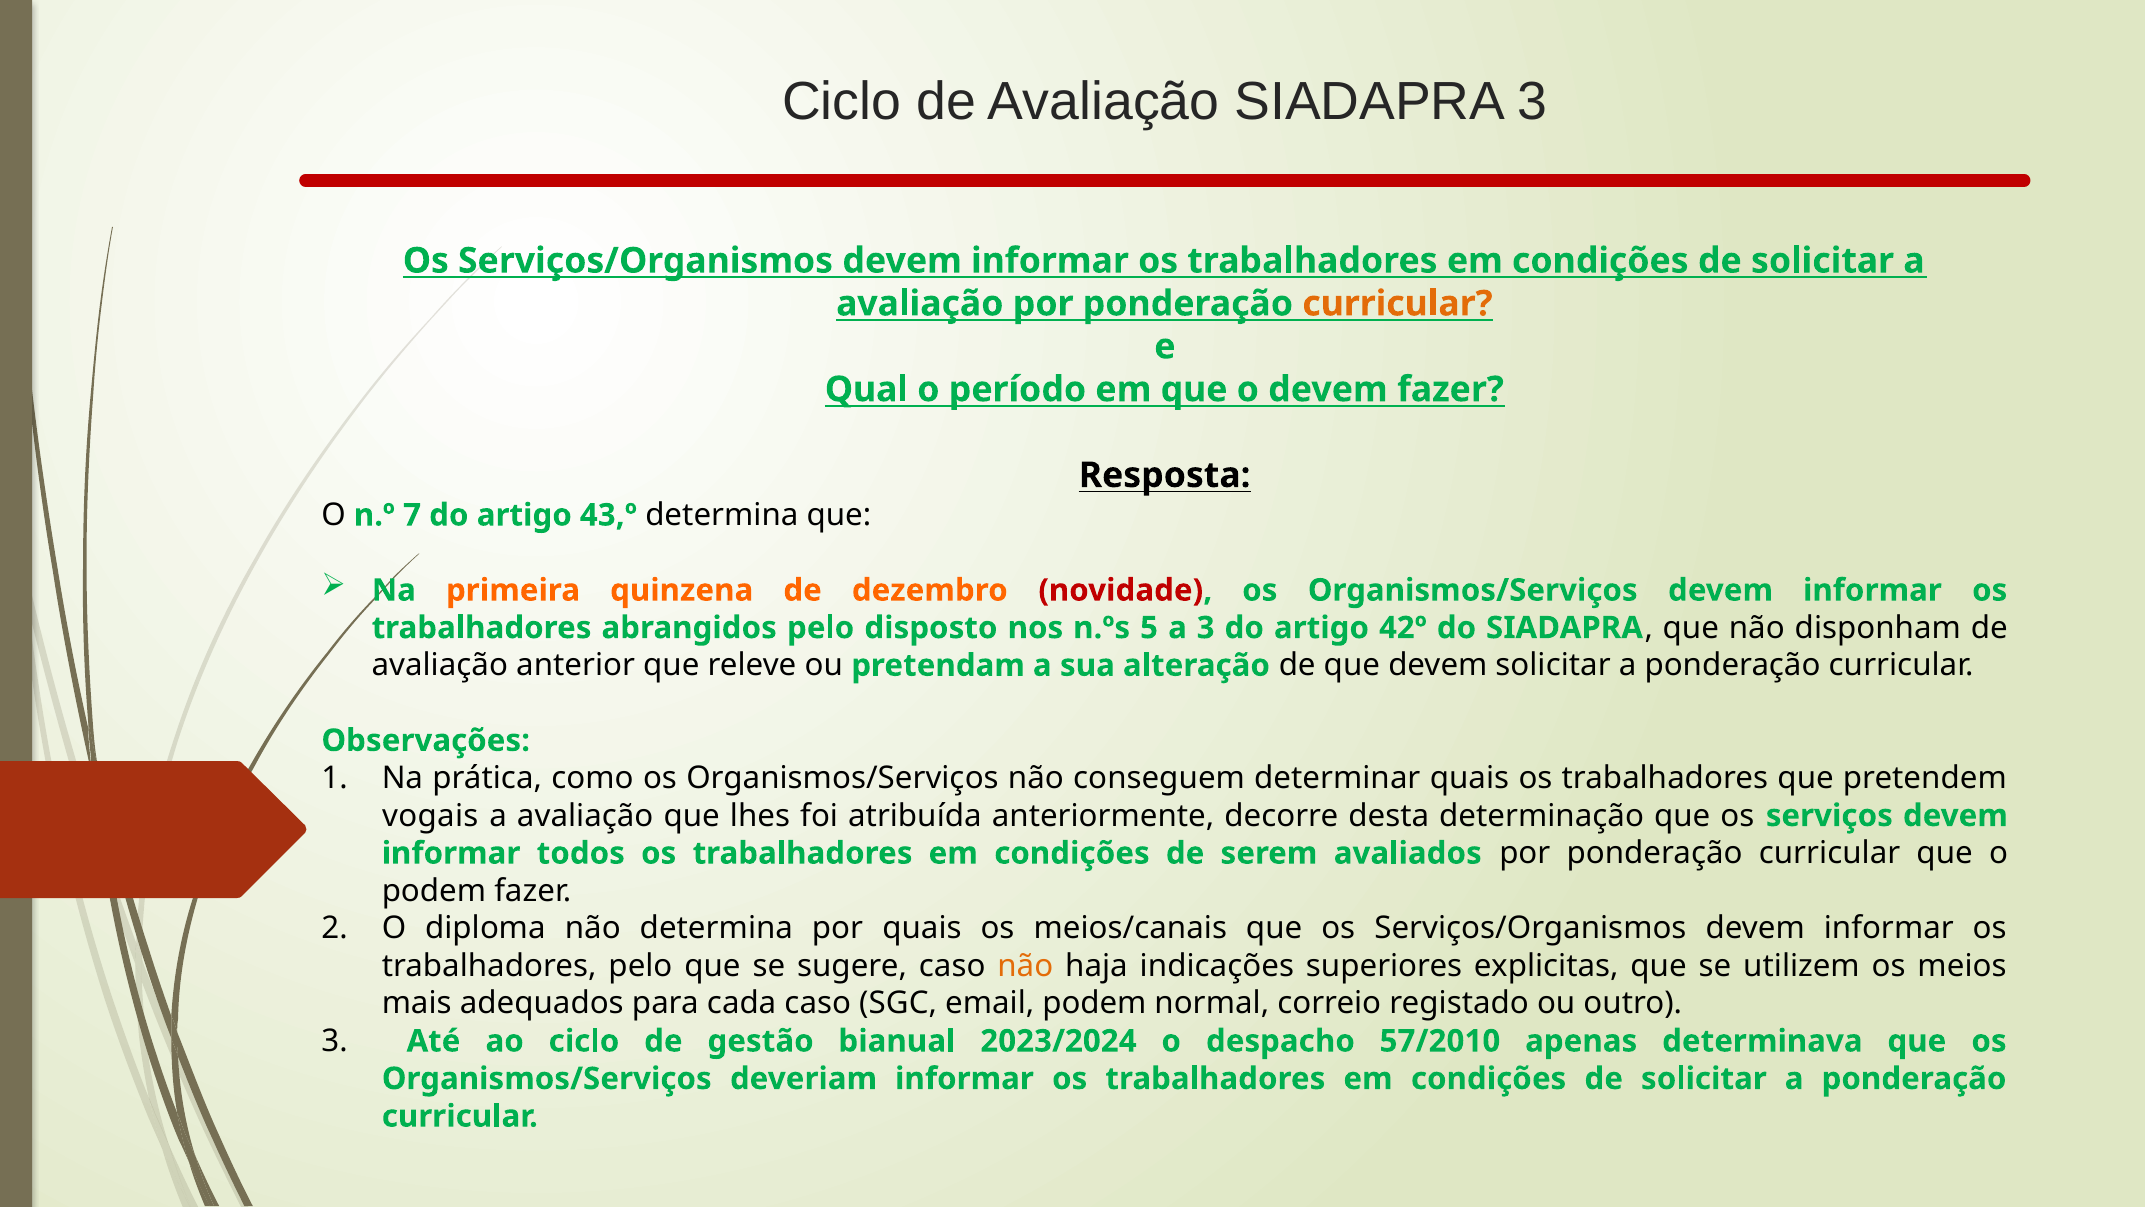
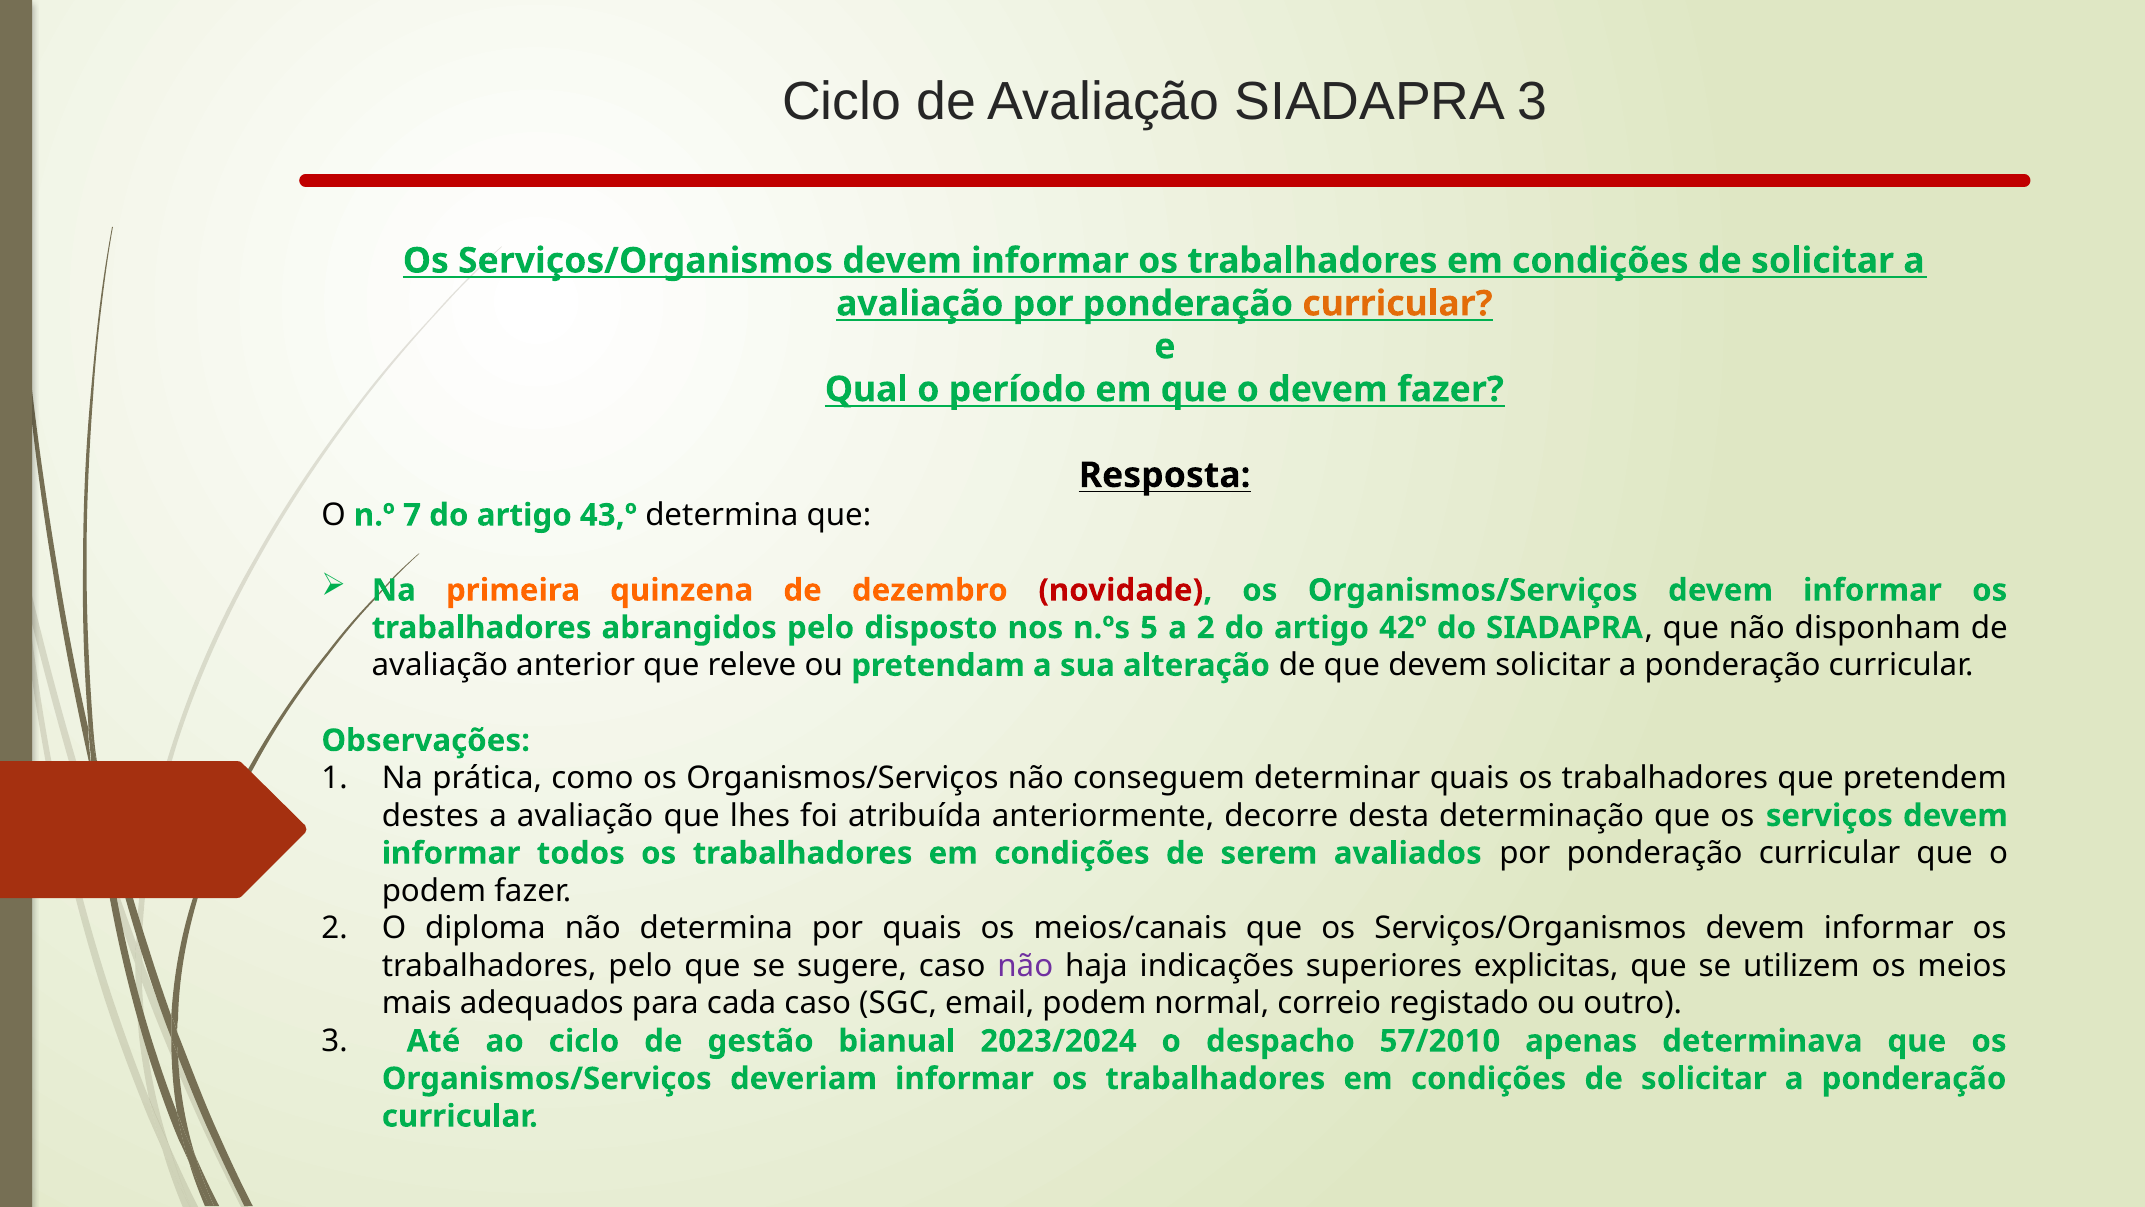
a 3: 3 -> 2
vogais: vogais -> destes
não at (1025, 966) colour: orange -> purple
